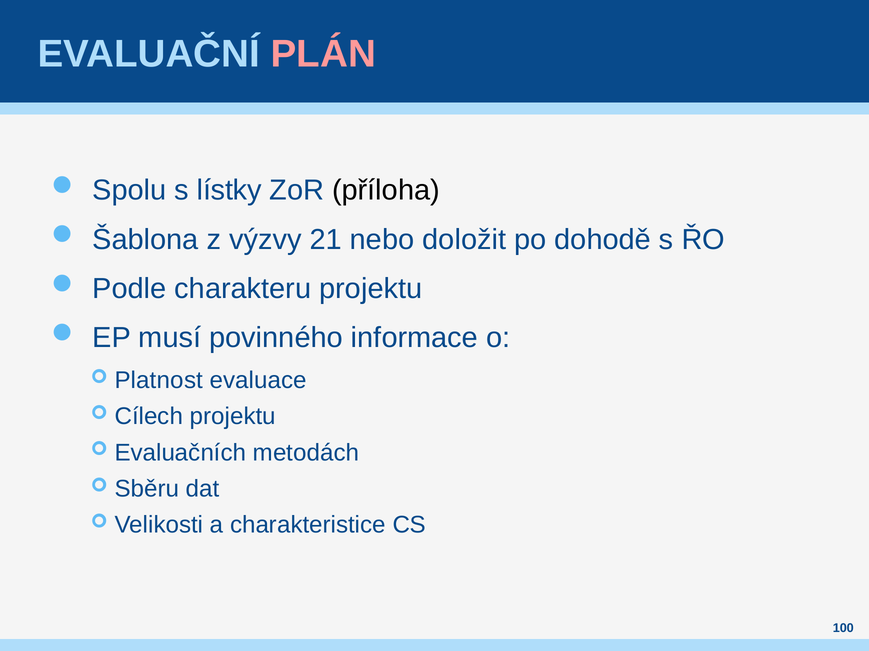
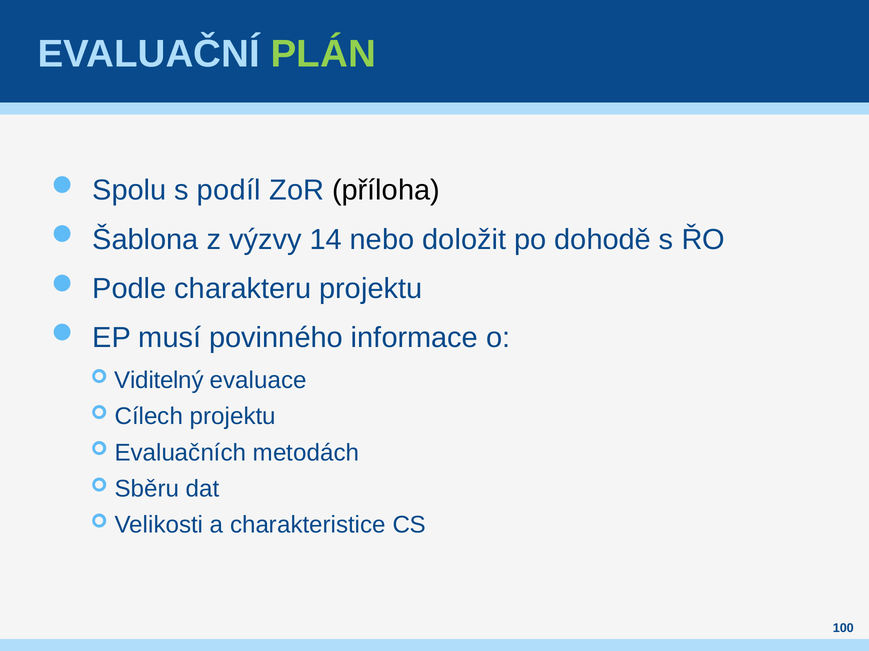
PLÁN colour: pink -> light green
lístky: lístky -> podíl
21: 21 -> 14
Platnost: Platnost -> Viditelný
